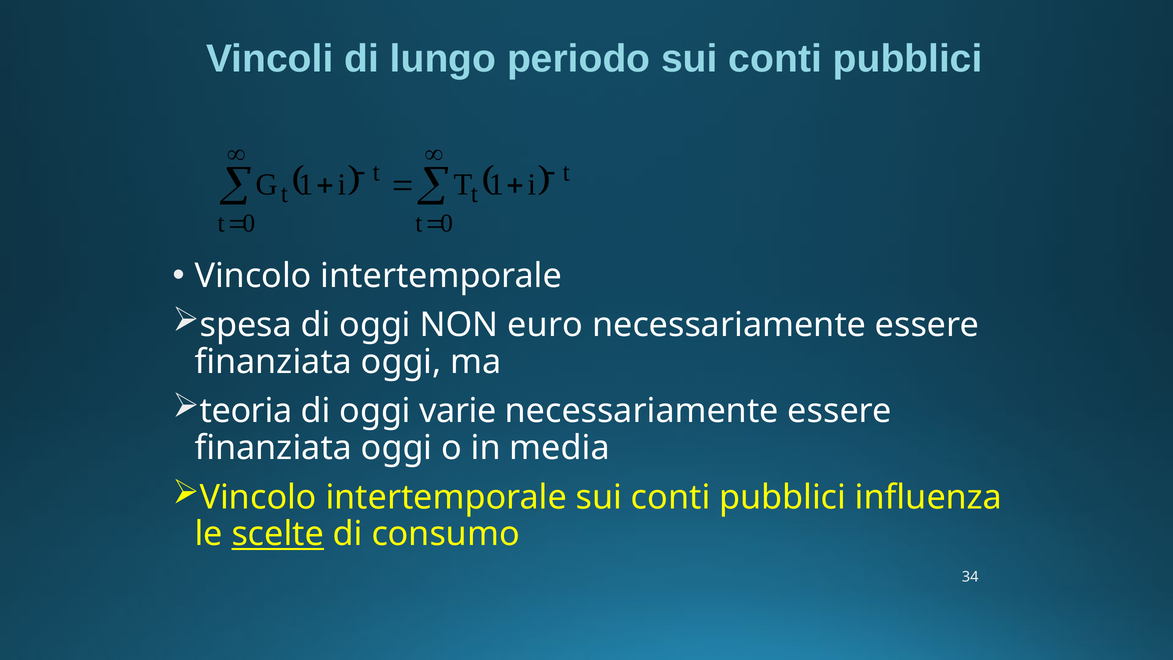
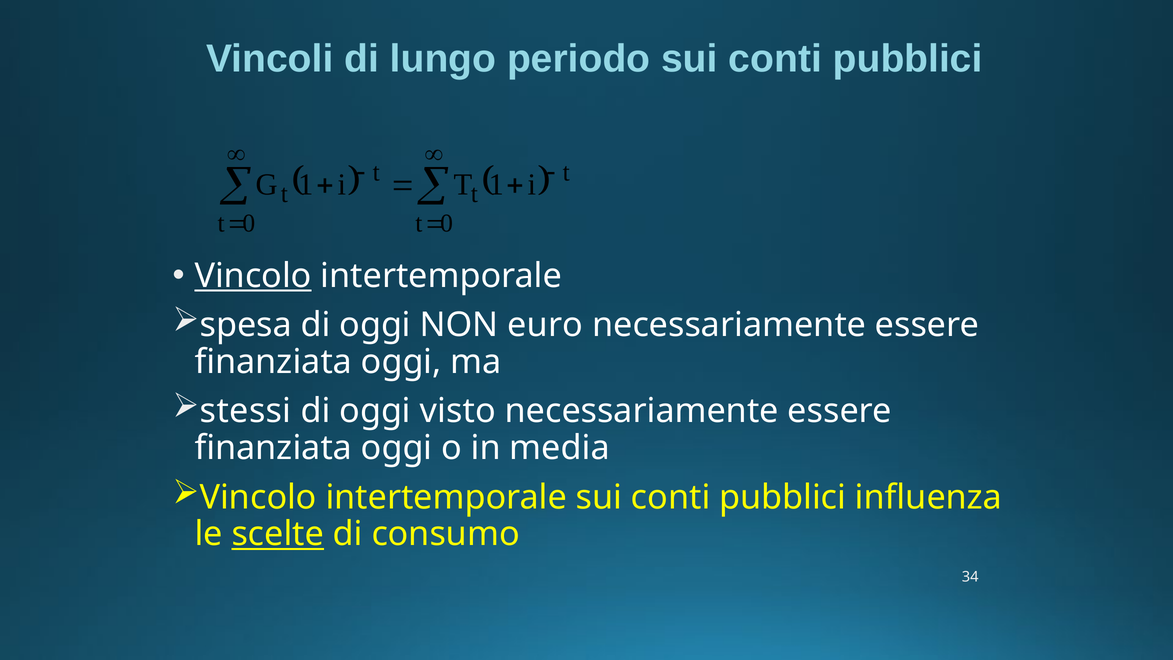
Vincolo at (253, 276) underline: none -> present
teoria: teoria -> stessi
varie: varie -> visto
